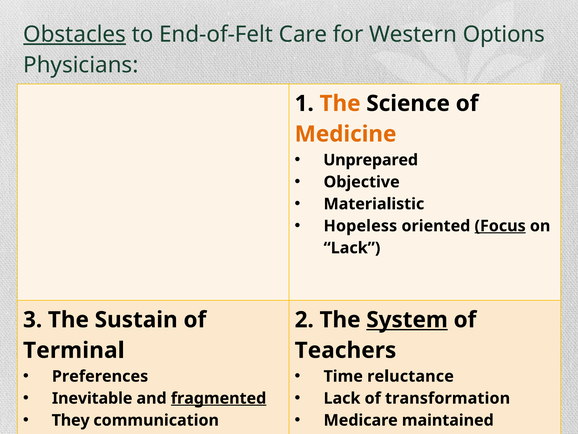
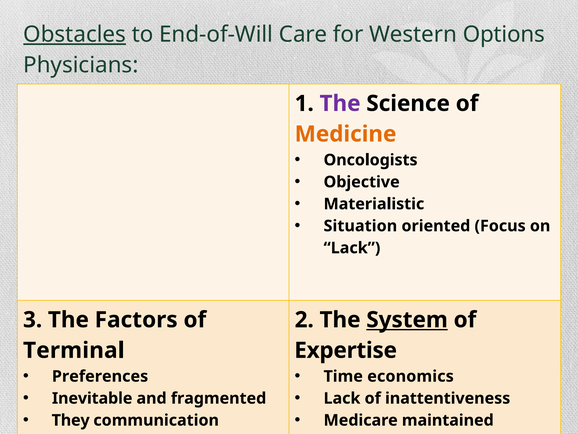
End-of-Felt: End-of-Felt -> End-of-Will
The at (340, 103) colour: orange -> purple
Unprepared: Unprepared -> Oncologists
Hopeless: Hopeless -> Situation
Focus underline: present -> none
The Sustain: Sustain -> Factors
Teachers: Teachers -> Expertise
reluctance: reluctance -> economics
fragmented underline: present -> none
transformation: transformation -> inattentiveness
